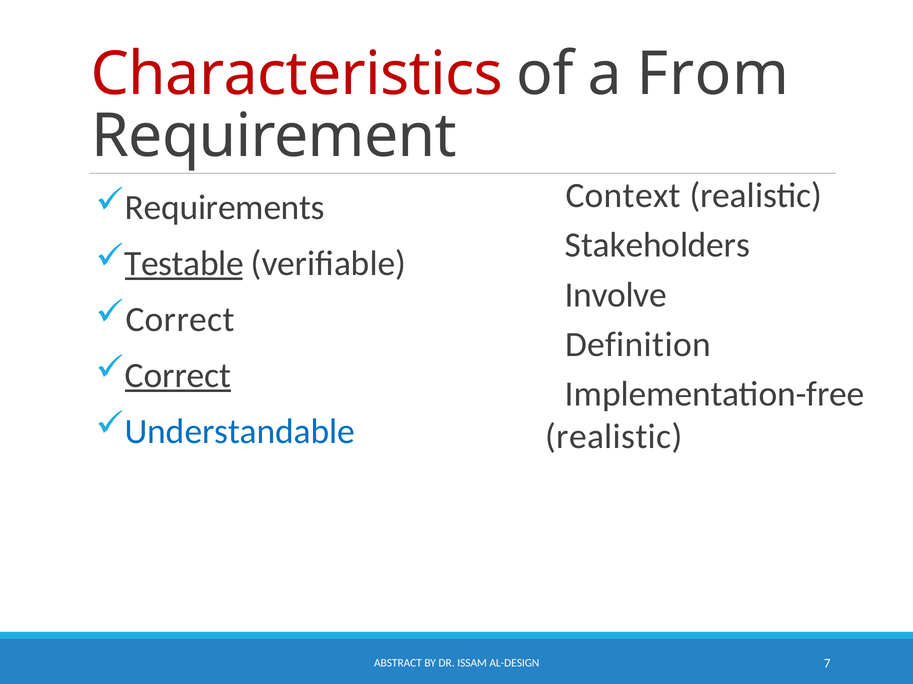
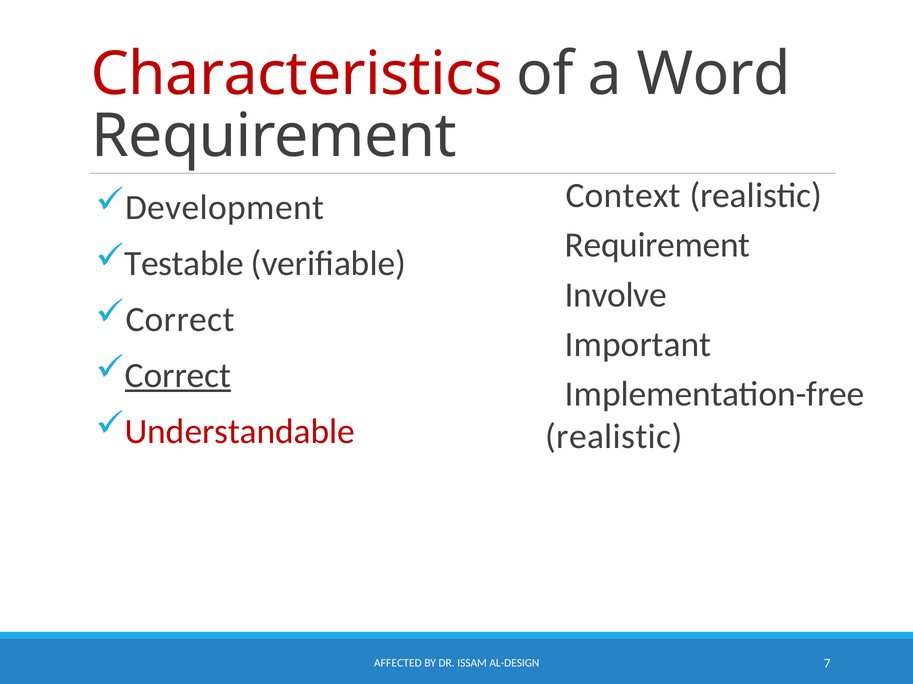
From: From -> Word
Requirements: Requirements -> Development
Stakeholders at (657, 245): Stakeholders -> Requirement
Testable underline: present -> none
Definition: Definition -> Important
Understandable colour: blue -> red
ABSTRACT: ABSTRACT -> AFFECTED
